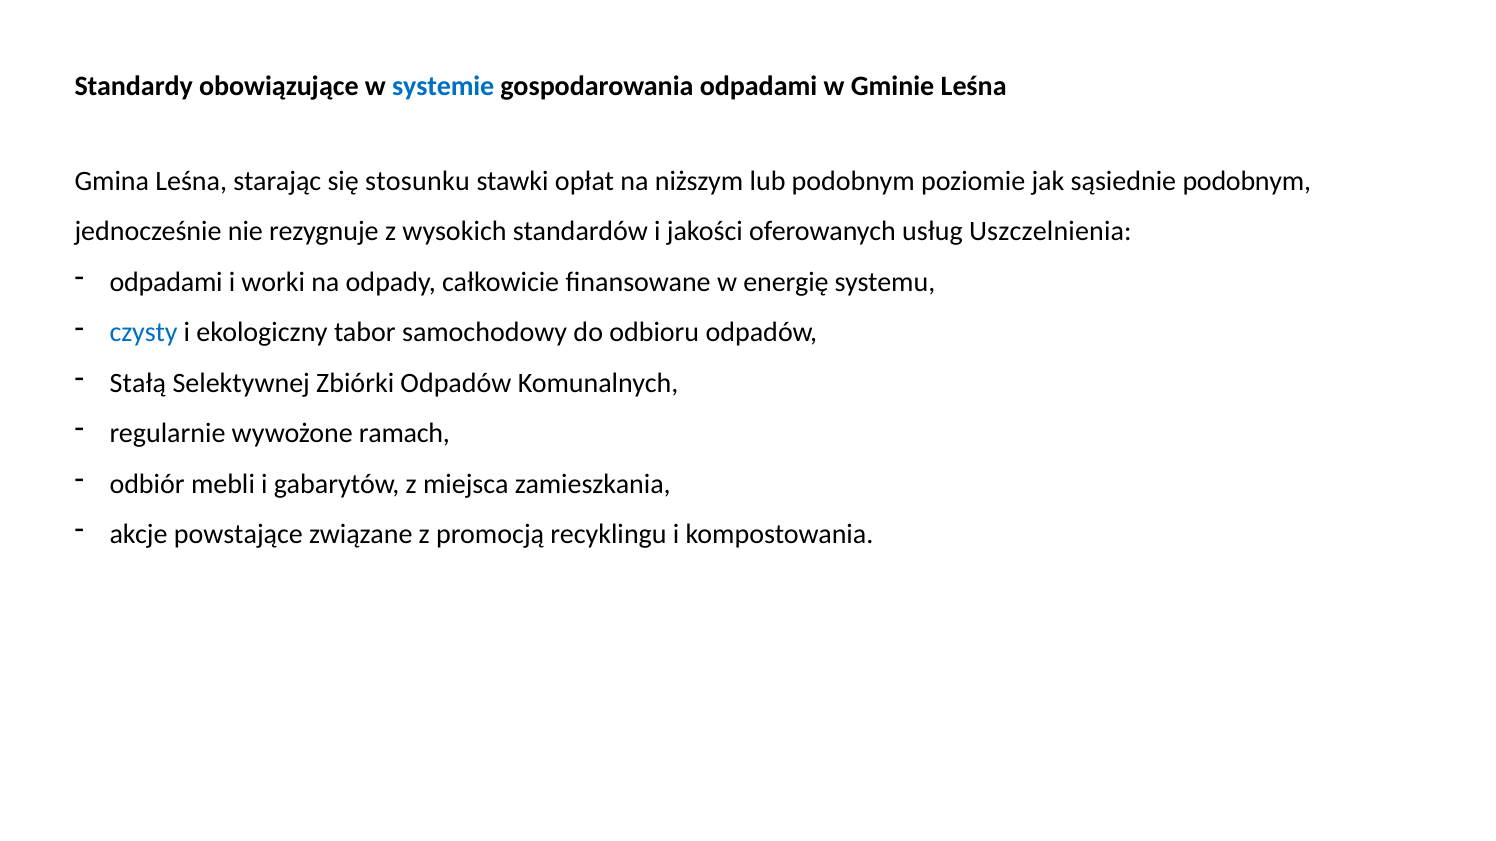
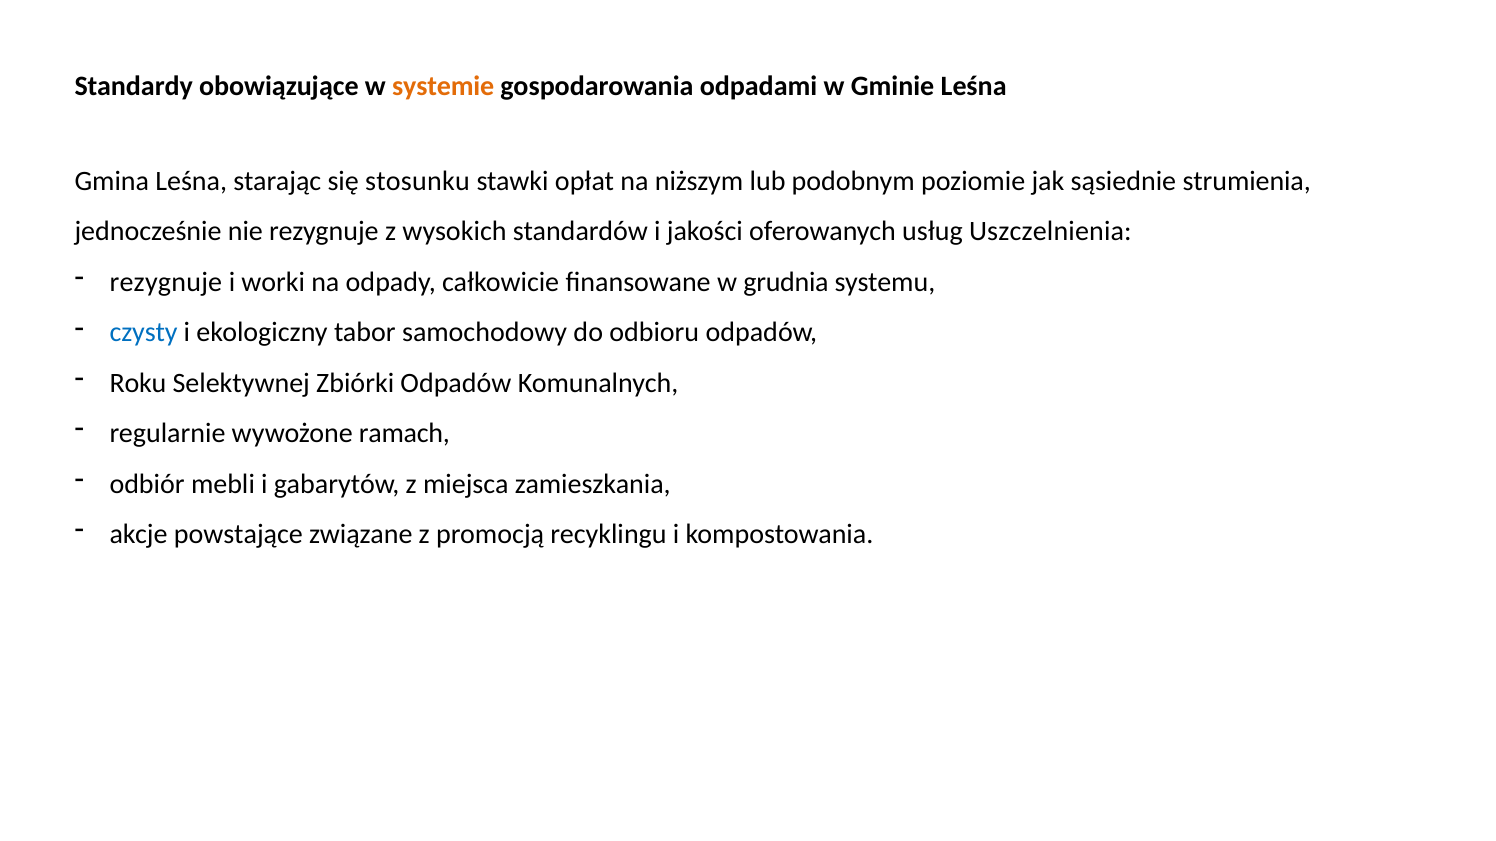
systemie colour: blue -> orange
sąsiednie podobnym: podobnym -> strumienia
odpadami at (166, 282): odpadami -> rezygnuje
energię: energię -> grudnia
Stałą: Stałą -> Roku
